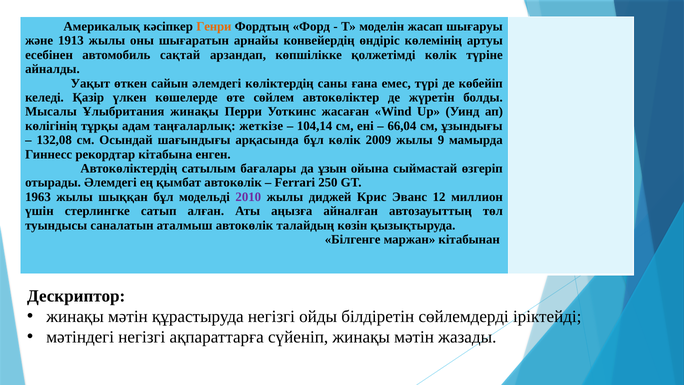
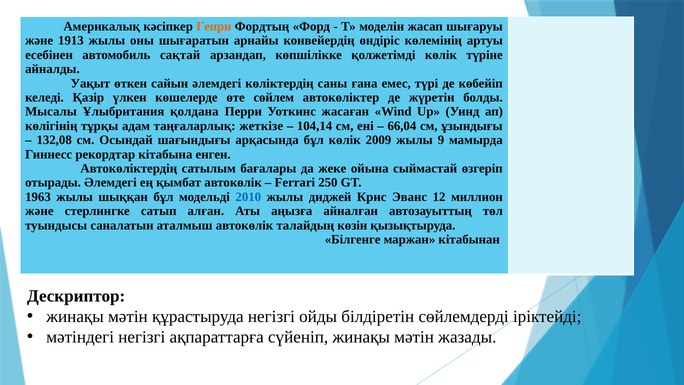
Ұлыбритания жинақы: жинақы -> қолдана
ұзын: ұзын -> жеке
2010 colour: purple -> blue
үшін at (39, 211): үшін -> және
